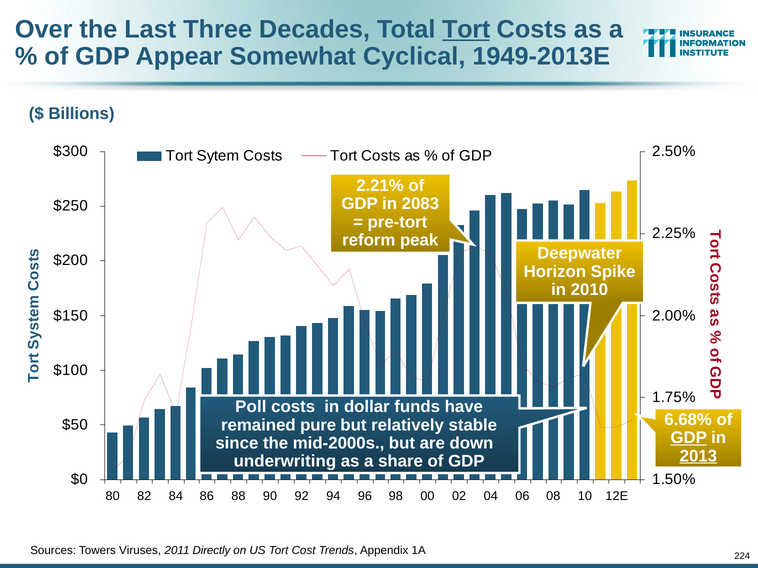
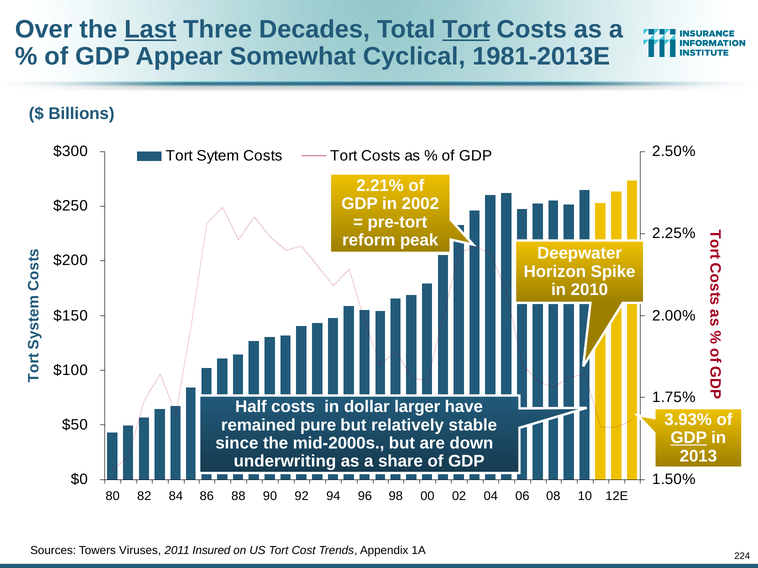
Last underline: none -> present
1949-2013E: 1949-2013E -> 1981-2013E
2083: 2083 -> 2002
Poll: Poll -> Half
funds: funds -> larger
6.68%: 6.68% -> 3.93%
2013 underline: present -> none
Directly: Directly -> Insured
